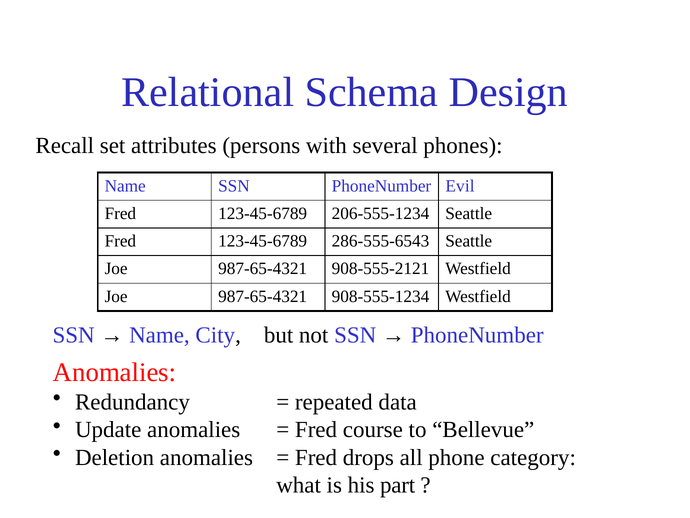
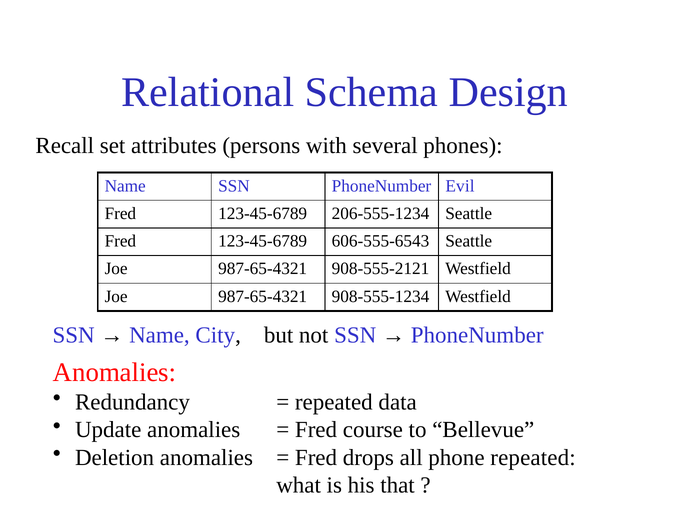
286-555-6543: 286-555-6543 -> 606-555-6543
phone category: category -> repeated
part: part -> that
